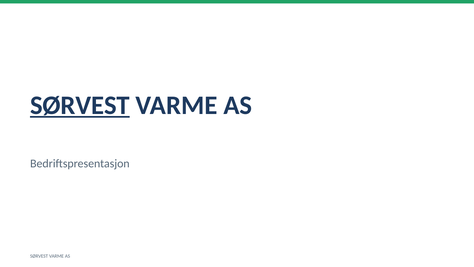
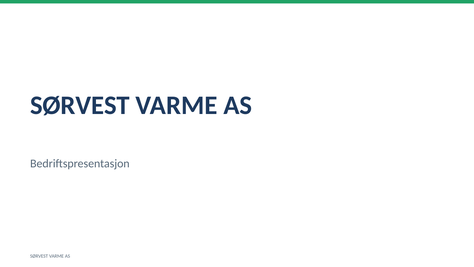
SØRVEST at (80, 105) underline: present -> none
